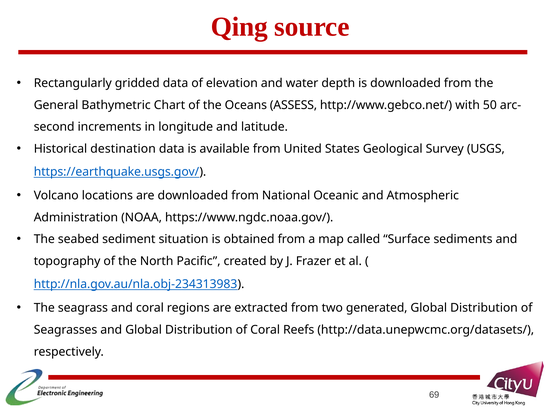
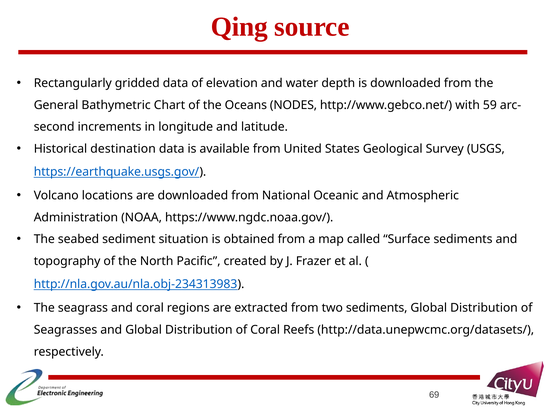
ASSESS: ASSESS -> NODES
50: 50 -> 59
two generated: generated -> sediments
